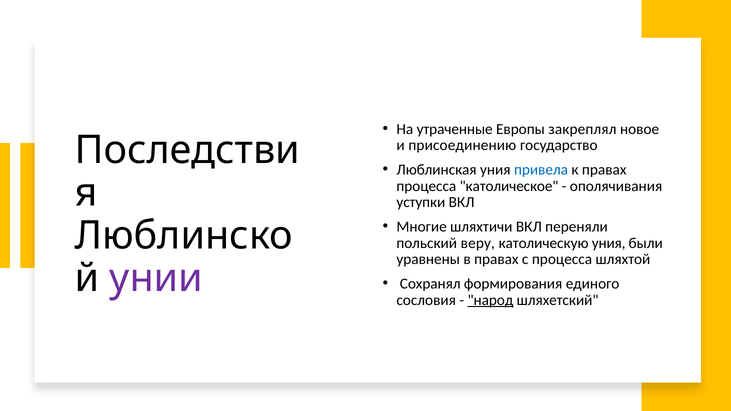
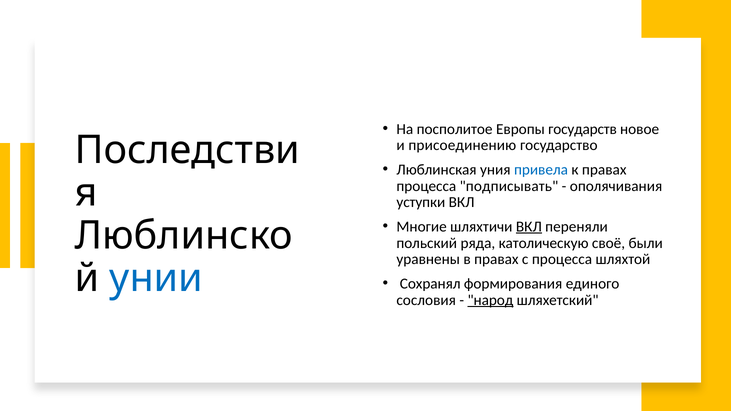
утраченные: утраченные -> посполитое
закреплял: закреплял -> государств
католическое: католическое -> подписывать
ВКЛ at (529, 227) underline: none -> present
веру: веру -> ряда
католическую уния: уния -> своё
унии colour: purple -> blue
